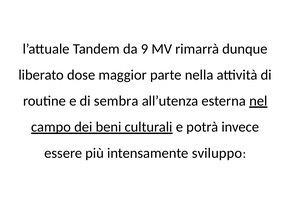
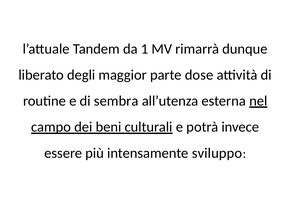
9: 9 -> 1
dose: dose -> degli
nella: nella -> dose
